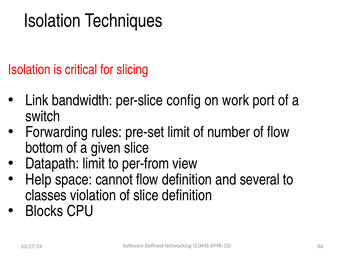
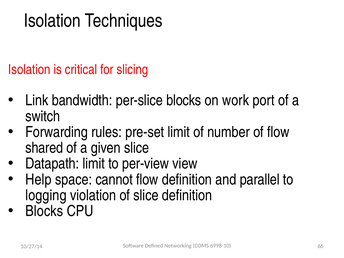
per-slice config: config -> blocks
bottom: bottom -> shared
per-from: per-from -> per-view
several: several -> parallel
classes: classes -> logging
